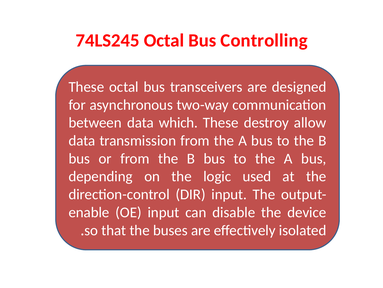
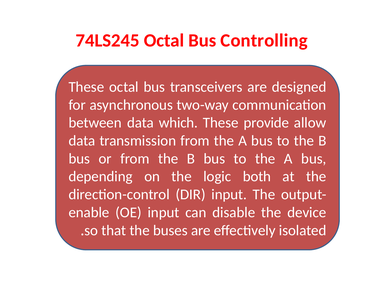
destroy: destroy -> provide
used: used -> both
